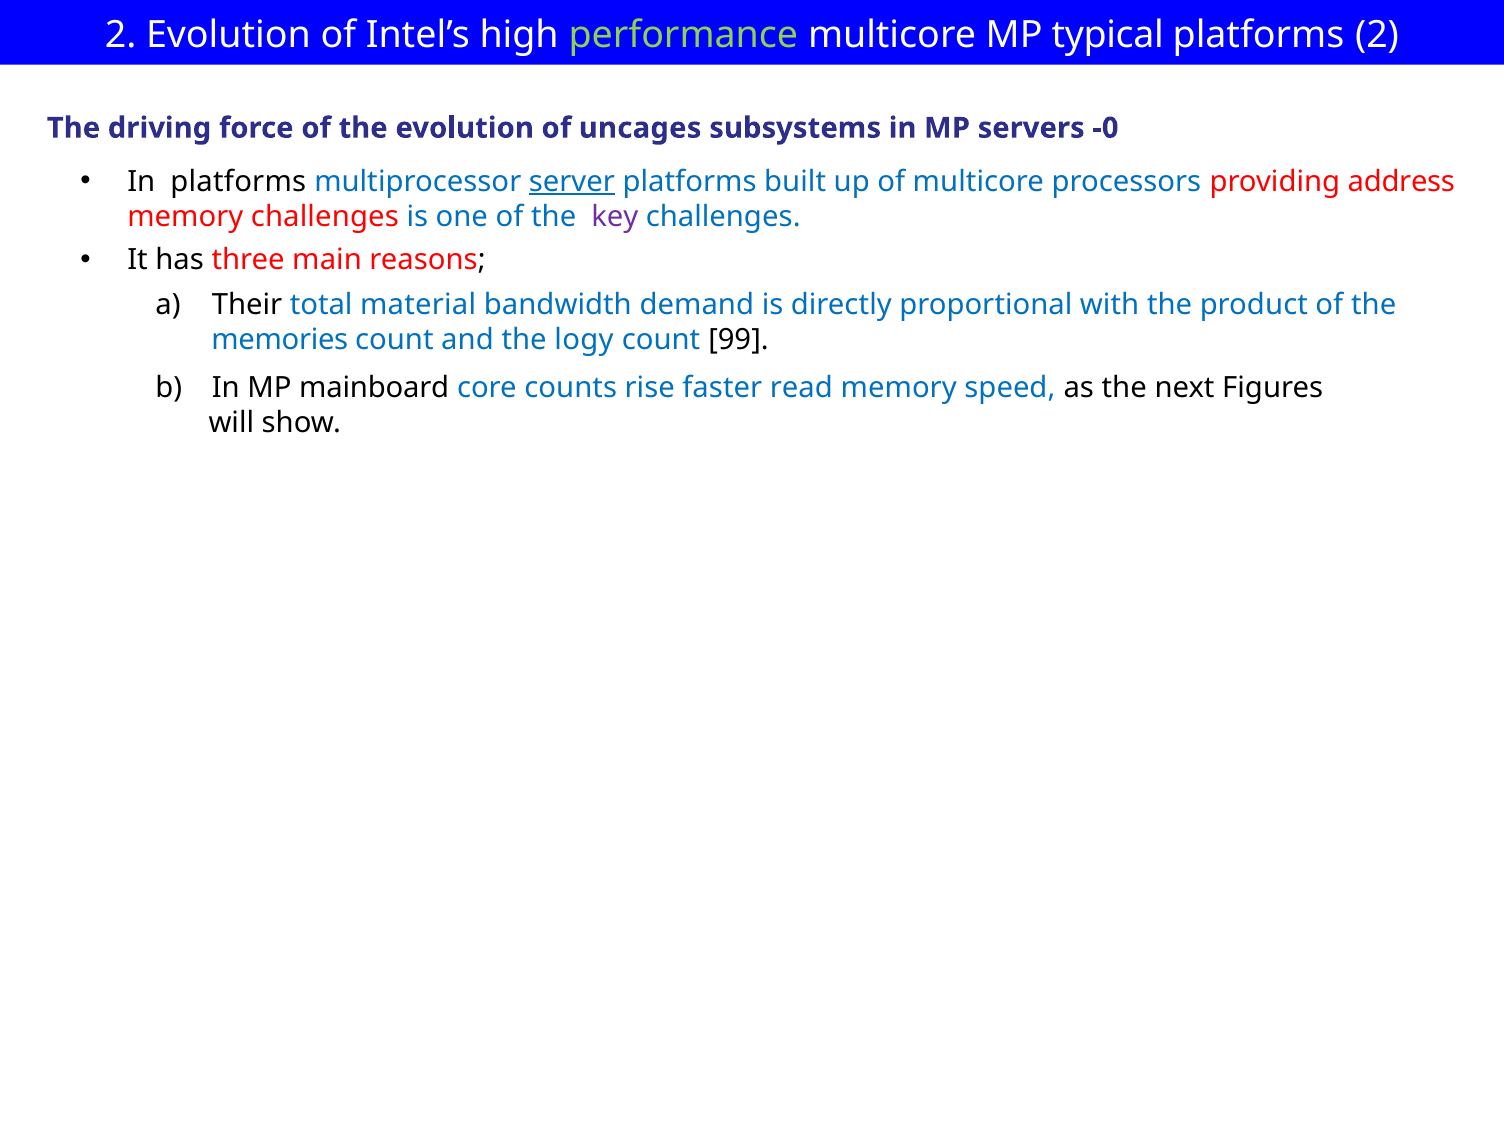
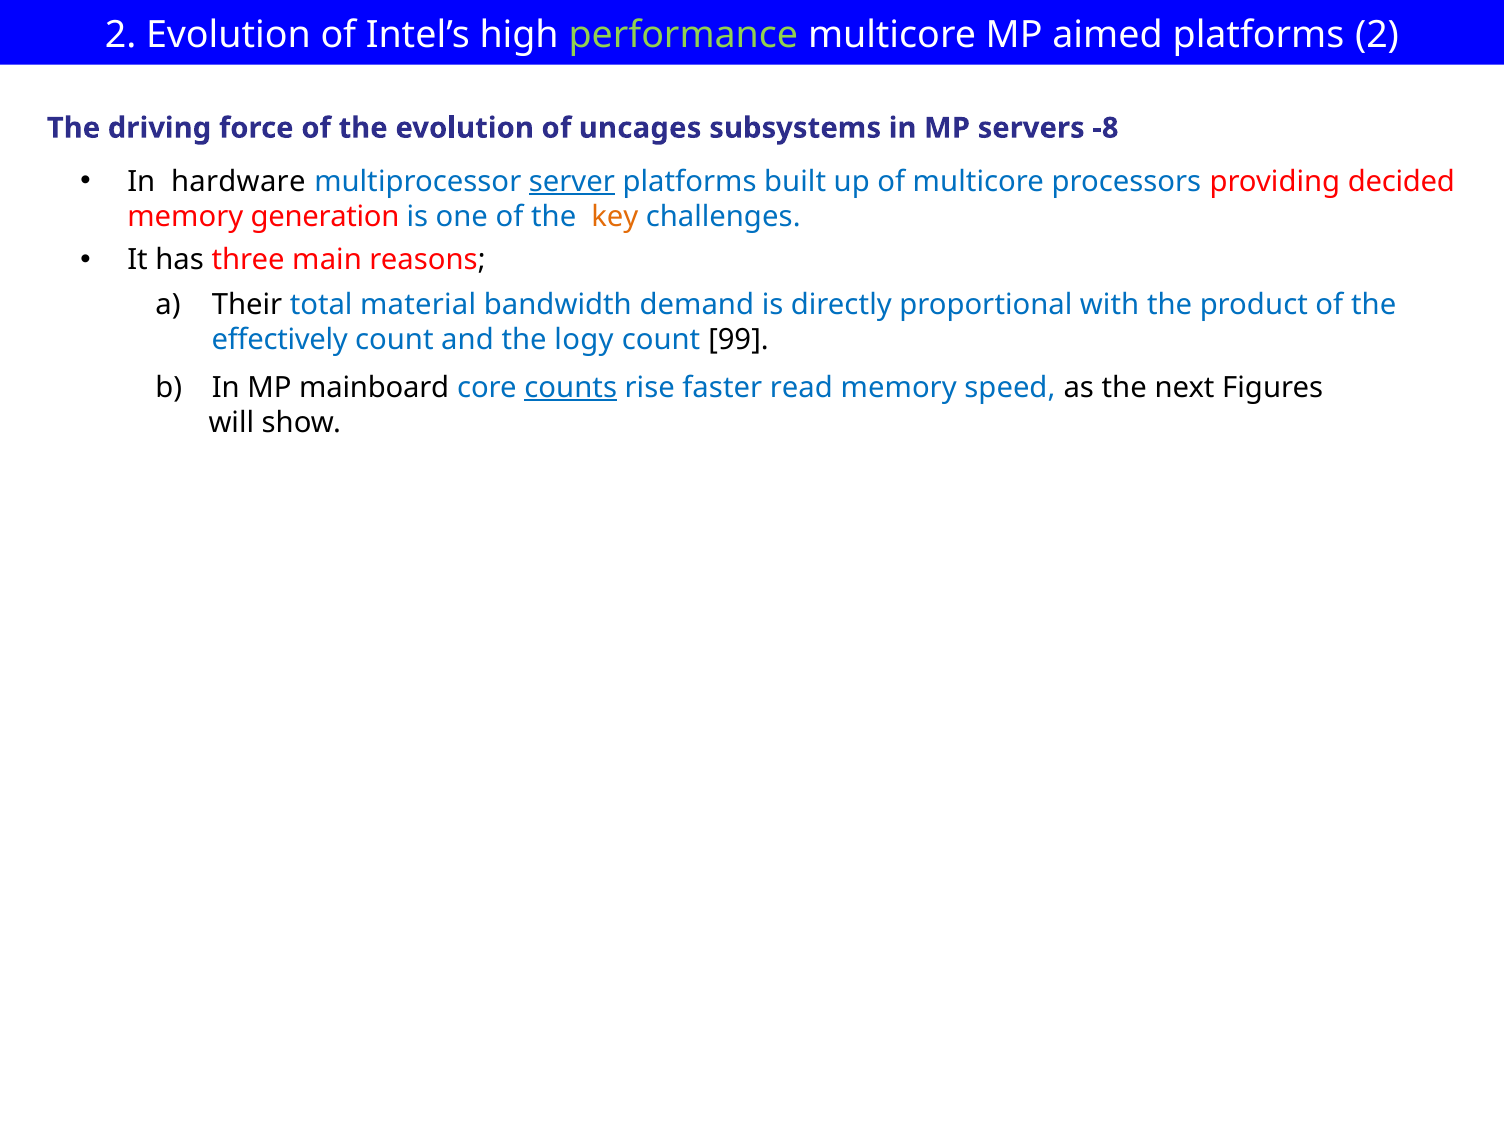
typical: typical -> aimed
-0: -0 -> -8
In platforms: platforms -> hardware
address: address -> decided
memory challenges: challenges -> generation
key colour: purple -> orange
memories: memories -> effectively
counts underline: none -> present
